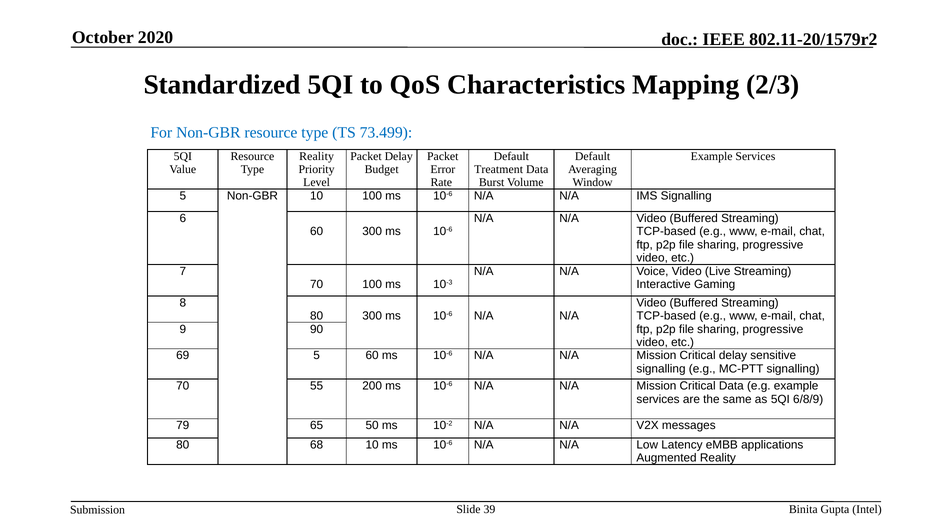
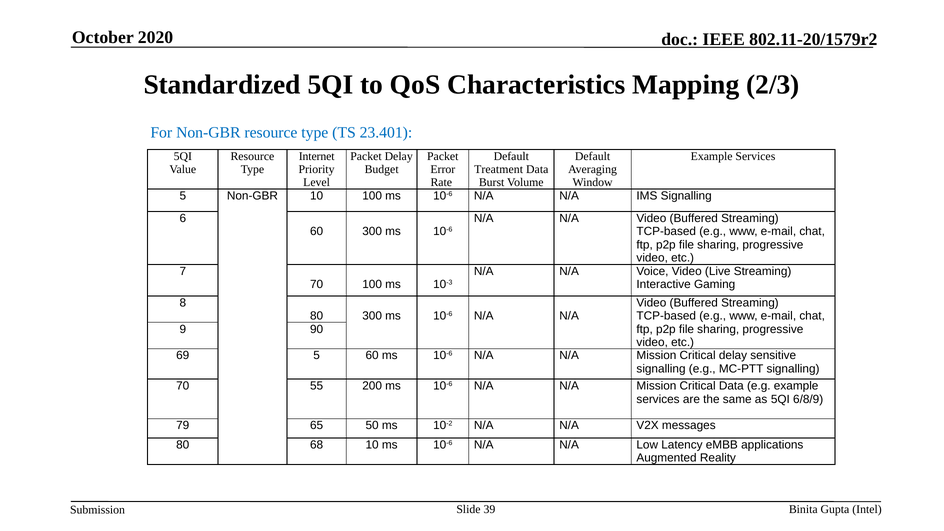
73.499: 73.499 -> 23.401
Reality at (317, 156): Reality -> Internet
